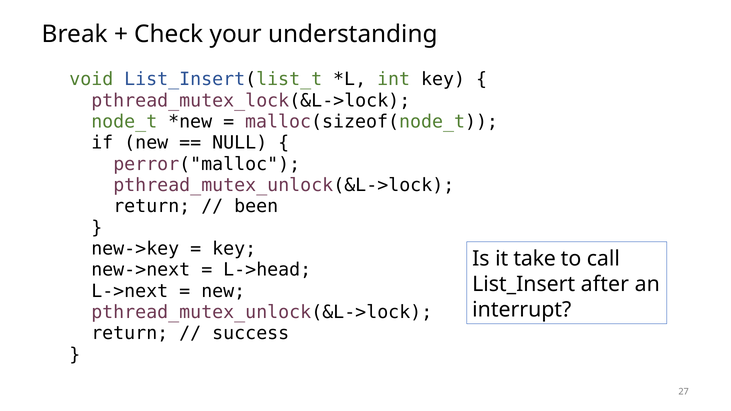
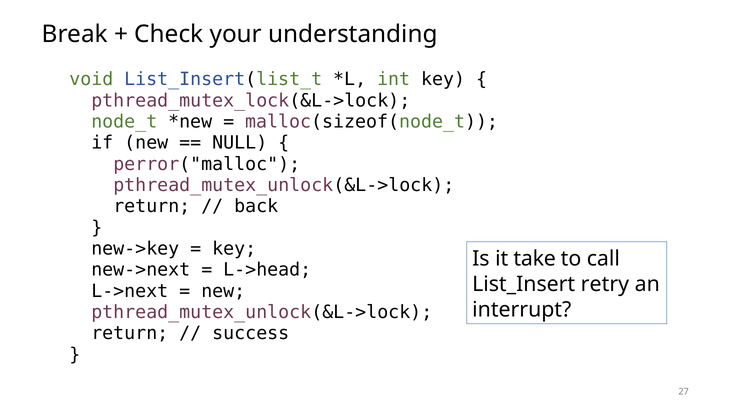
been: been -> back
after: after -> retry
